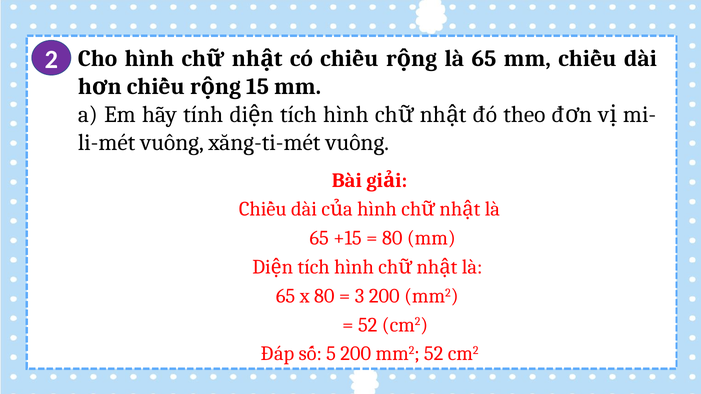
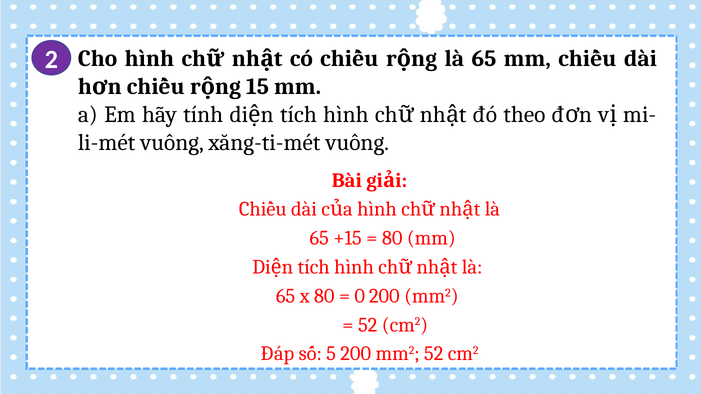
3: 3 -> 0
